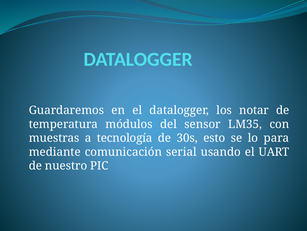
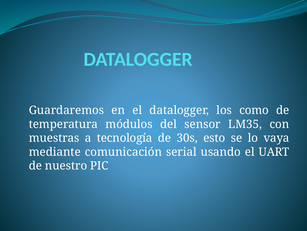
notar: notar -> como
para: para -> vaya
